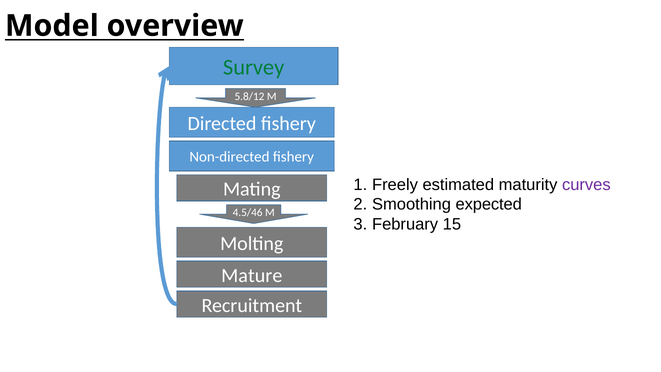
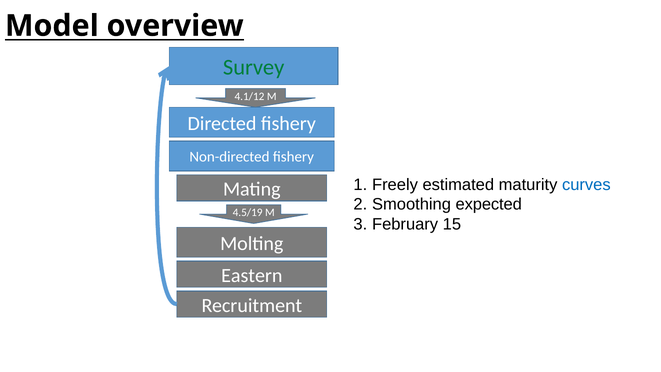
5.8/12: 5.8/12 -> 4.1/12
curves colour: purple -> blue
4.5/46: 4.5/46 -> 4.5/19
Mature: Mature -> Eastern
